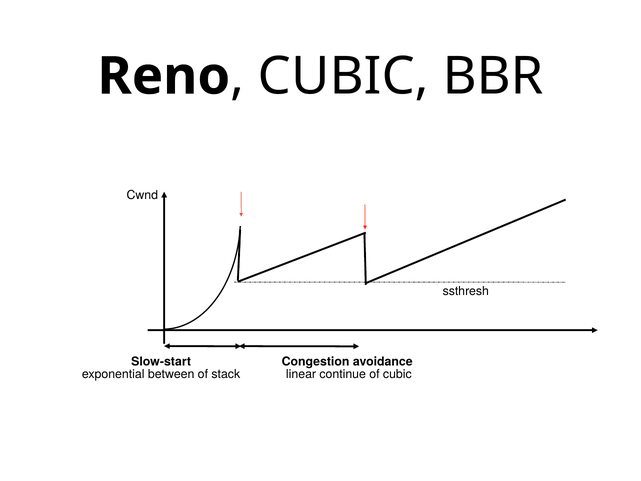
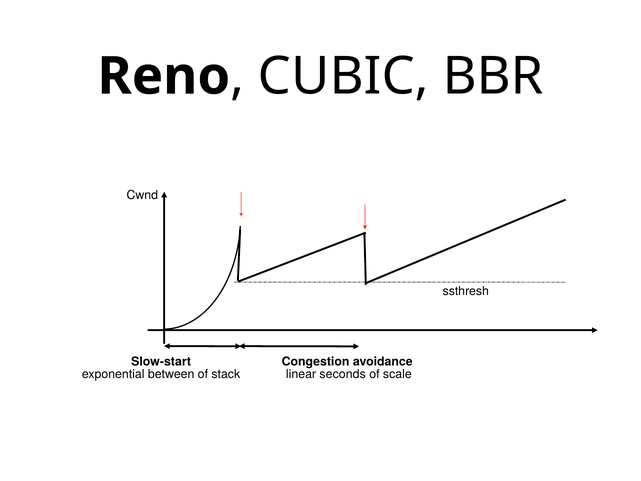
continue: continue -> seconds
of cubic: cubic -> scale
